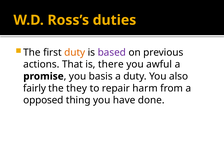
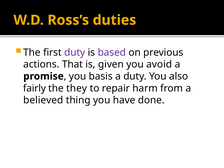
duty at (75, 52) colour: orange -> purple
there: there -> given
awful: awful -> avoid
opposed: opposed -> believed
